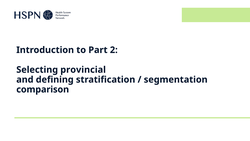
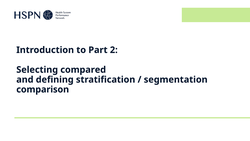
provincial: provincial -> compared
